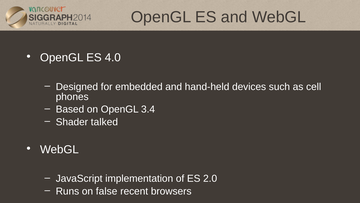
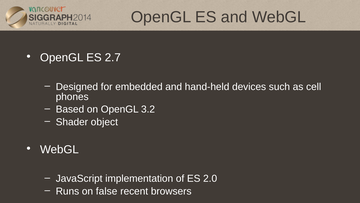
4.0: 4.0 -> 2.7
3.4: 3.4 -> 3.2
talked: talked -> object
